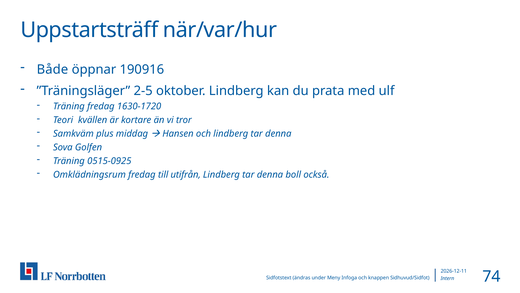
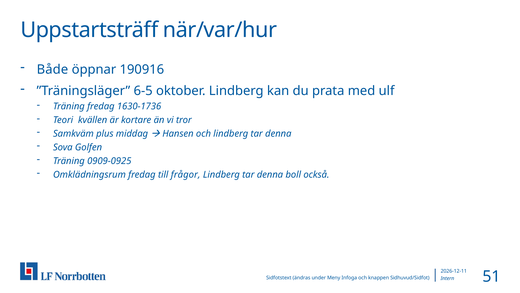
2-5: 2-5 -> 6-5
1630-1720: 1630-1720 -> 1630-1736
0515-0925: 0515-0925 -> 0909-0925
utifrån: utifrån -> frågor
74: 74 -> 51
